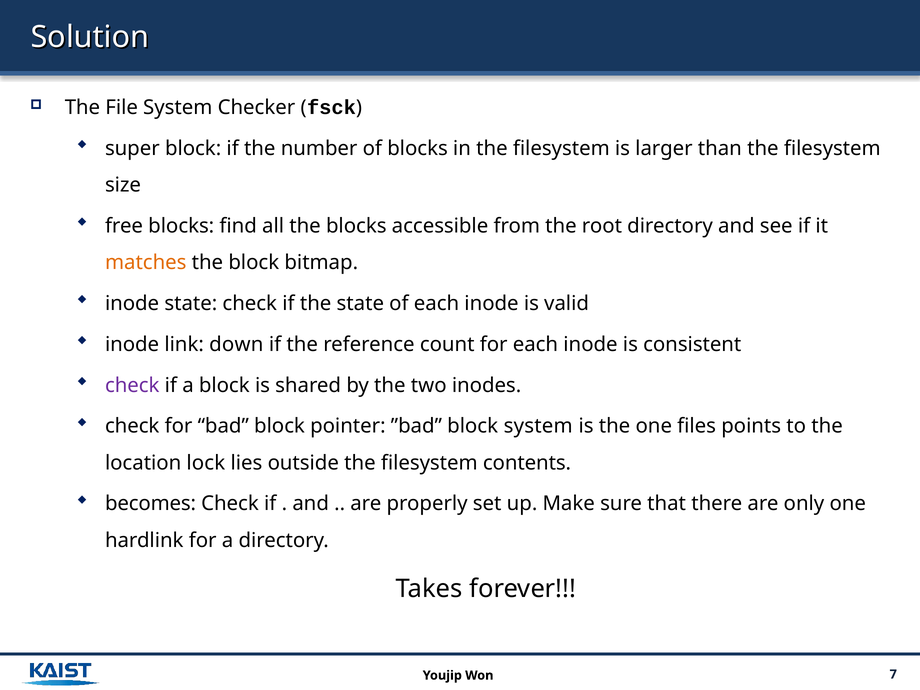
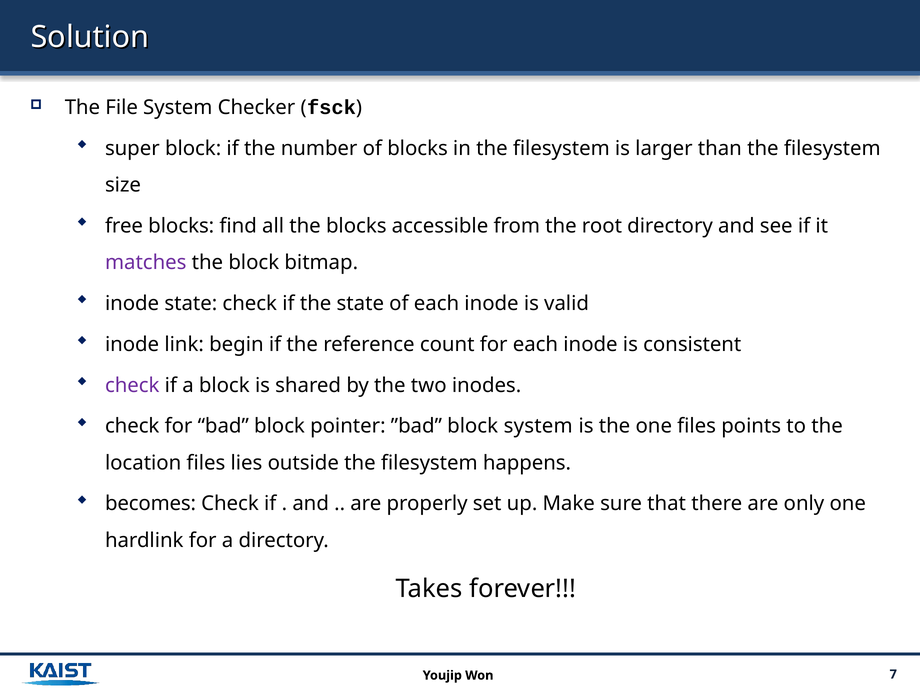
matches colour: orange -> purple
down: down -> begin
location lock: lock -> files
contents: contents -> happens
